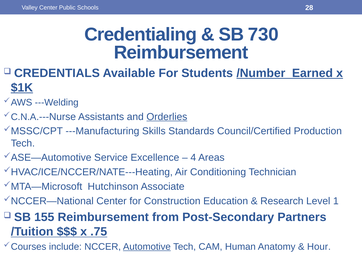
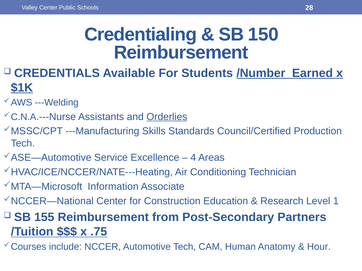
730: 730 -> 150
Hutchinson: Hutchinson -> Information
Automotive underline: present -> none
